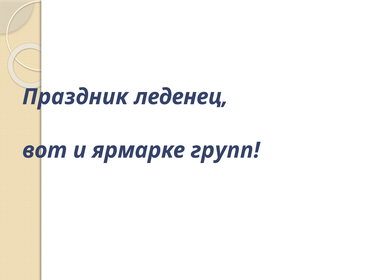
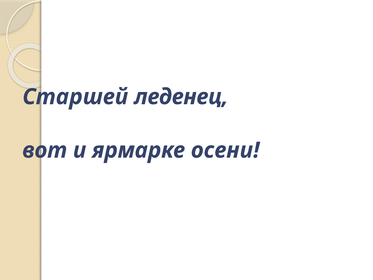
Праздник: Праздник -> Старшей
групп: групп -> осени
